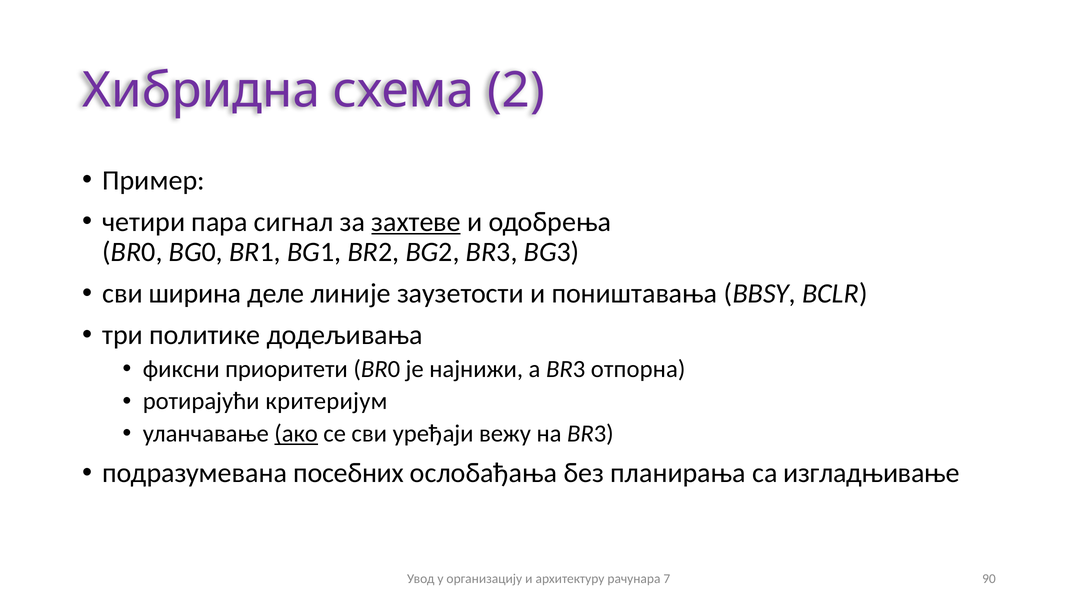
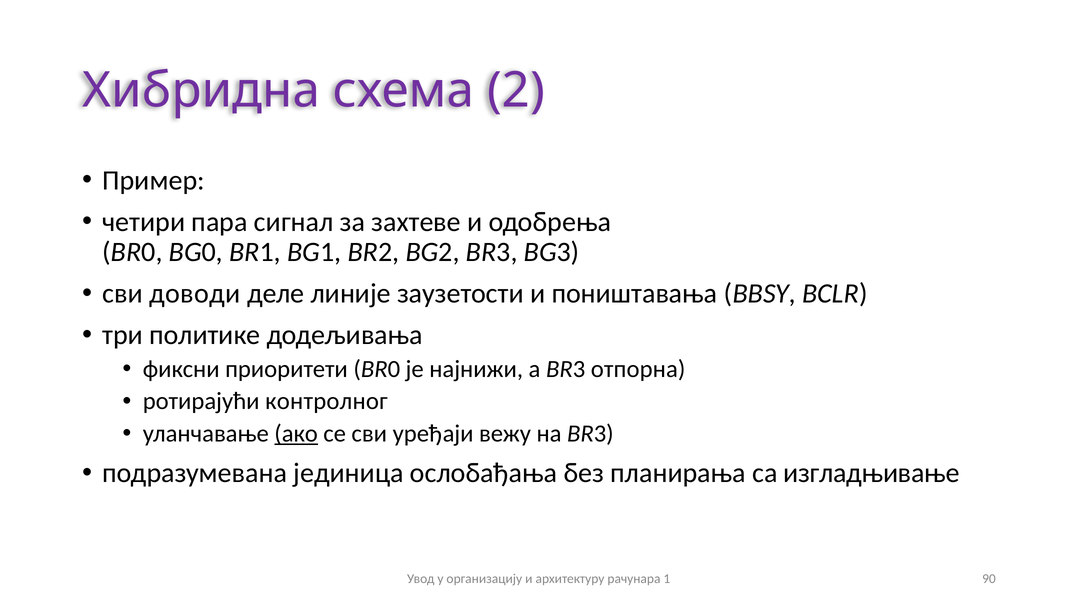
захтеве underline: present -> none
ширина: ширина -> доводи
критеријум: критеријум -> контролног
посебних: посебних -> јединица
7: 7 -> 1
